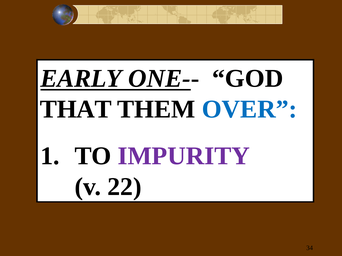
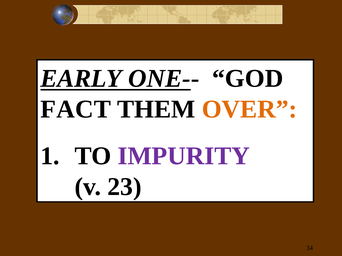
THAT: THAT -> FACT
OVER colour: blue -> orange
22: 22 -> 23
